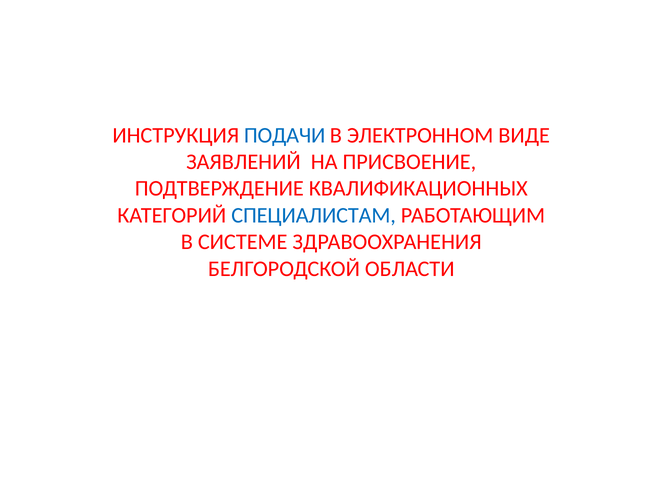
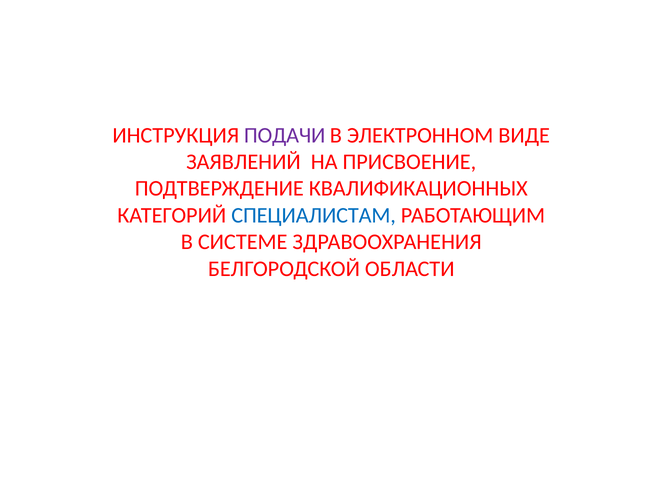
ПОДАЧИ colour: blue -> purple
